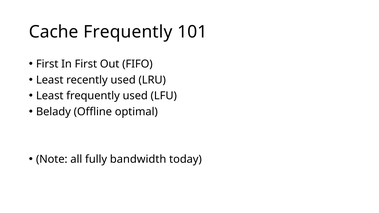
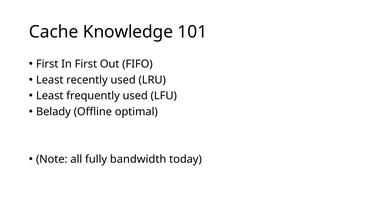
Cache Frequently: Frequently -> Knowledge
